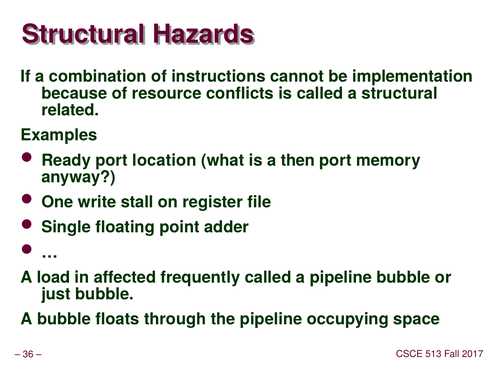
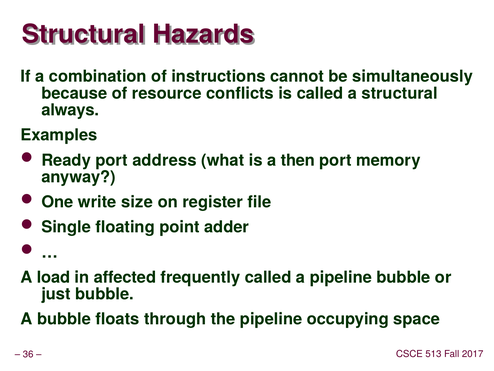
implementation: implementation -> simultaneously
related: related -> always
location: location -> address
stall: stall -> size
